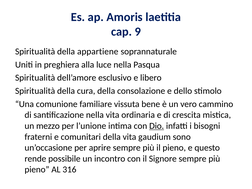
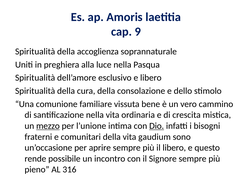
appartiene: appartiene -> accoglienza
mezzo underline: none -> present
il pieno: pieno -> libero
